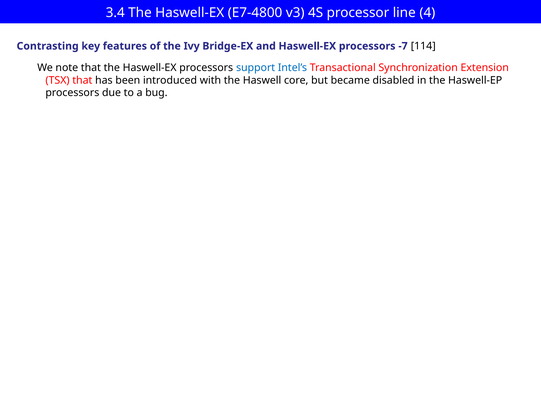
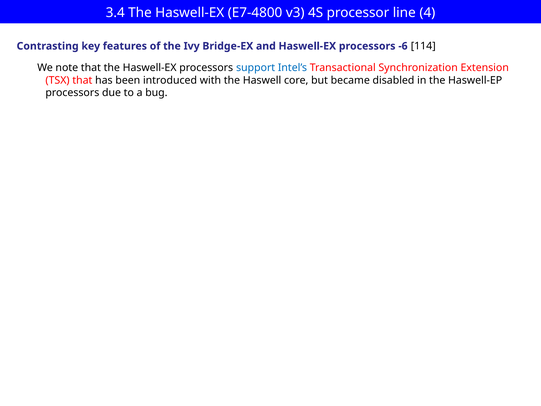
-7: -7 -> -6
